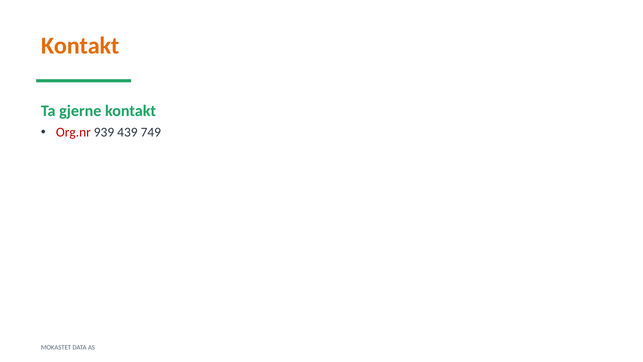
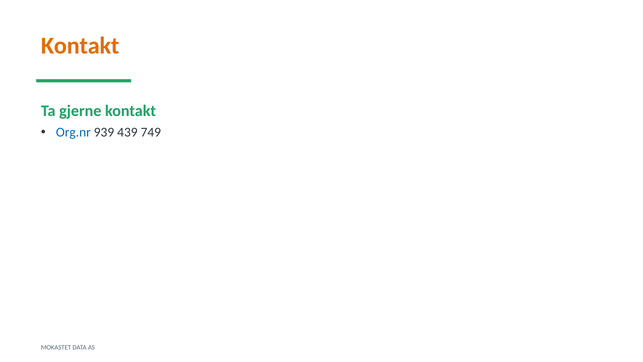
Org.nr colour: red -> blue
